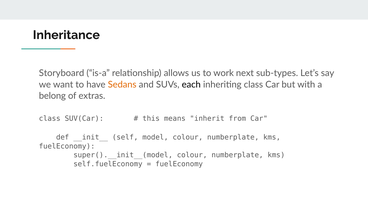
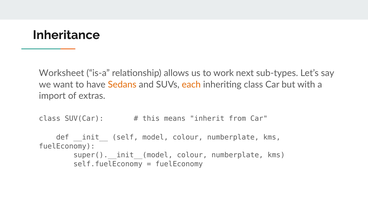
Storyboard: Storyboard -> Worksheet
each colour: black -> orange
belong: belong -> import
